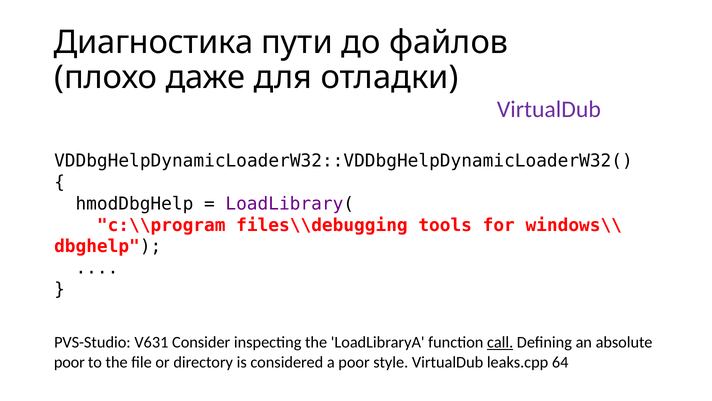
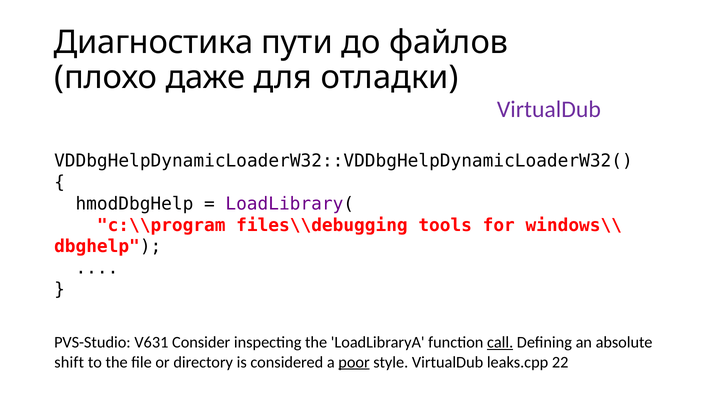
poor at (69, 362): poor -> shift
poor at (354, 362) underline: none -> present
64: 64 -> 22
